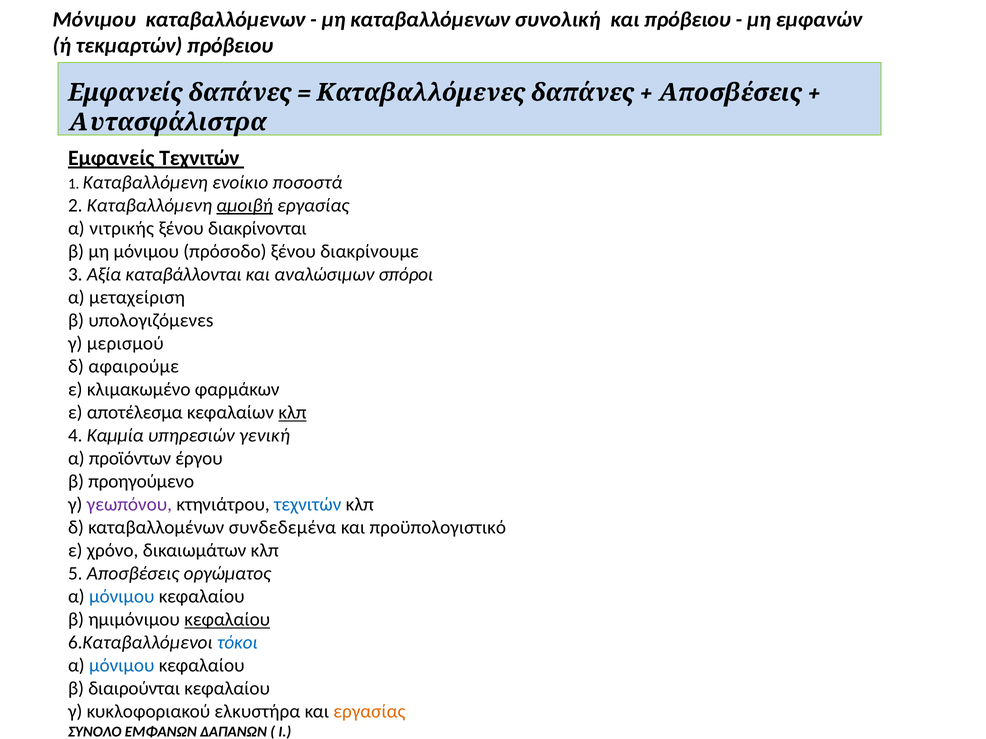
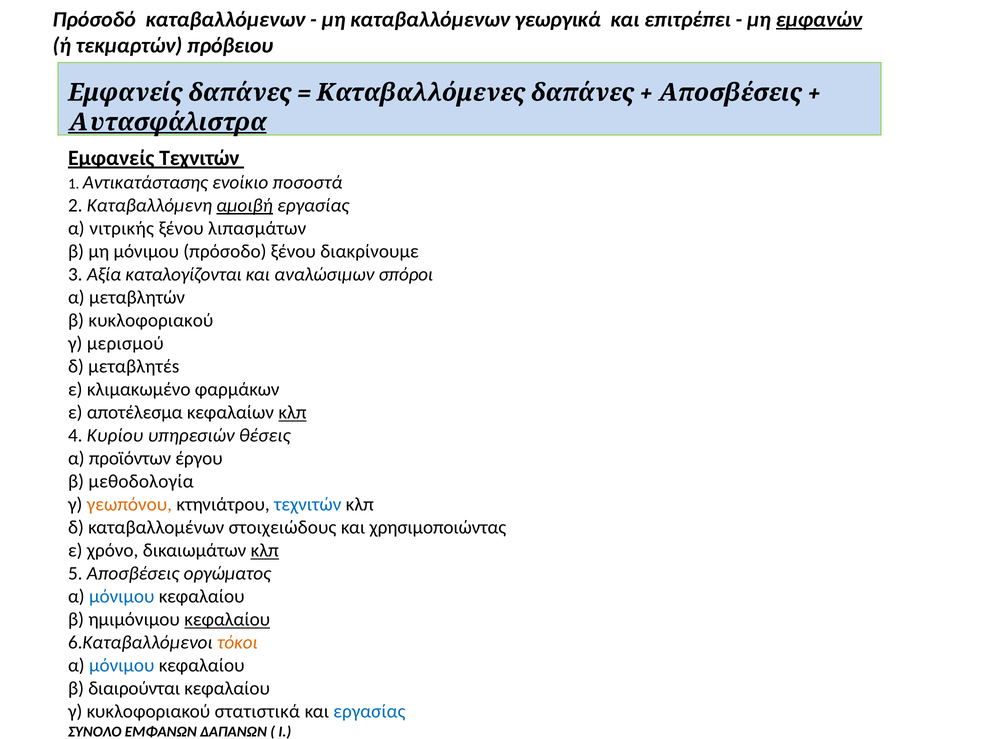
Μόνιμου at (94, 19): Μόνιμου -> Πρόσοδό
συνολική: συνολική -> γεωργικά
και πρόβειου: πρόβειου -> επιτρέπει
εμφανών underline: none -> present
Αυτασφάλιστρα underline: none -> present
1 Καταβαλλόμενη: Καταβαλλόμενη -> Αντικατάστασης
διακρίνονται: διακρίνονται -> λιπασμάτων
καταβάλλονται: καταβάλλονται -> καταλογίζονται
μεταχείριση: μεταχείριση -> μεταβλητών
β υπολογιζόμενεs: υπολογιζόμενεs -> κυκλοφοριακού
αφαιρούμε: αφαιρούμε -> μεταβλητέs
Καμμία: Καμμία -> Κυρίου
γενική: γενική -> θέσεις
προηγούμενο: προηγούμενο -> μεθοδολογία
γεωπόνου colour: purple -> orange
συνδεδεμένα: συνδεδεμένα -> στοιχειώδους
προϋπολογιστικό: προϋπολογιστικό -> χρησιμοποιώντας
κλπ at (265, 551) underline: none -> present
τόκοι colour: blue -> orange
ελκυστήρα: ελκυστήρα -> στατιστικά
εργασίας at (369, 712) colour: orange -> blue
